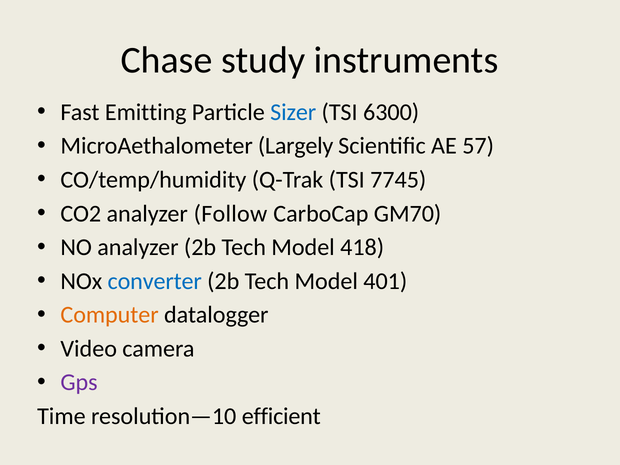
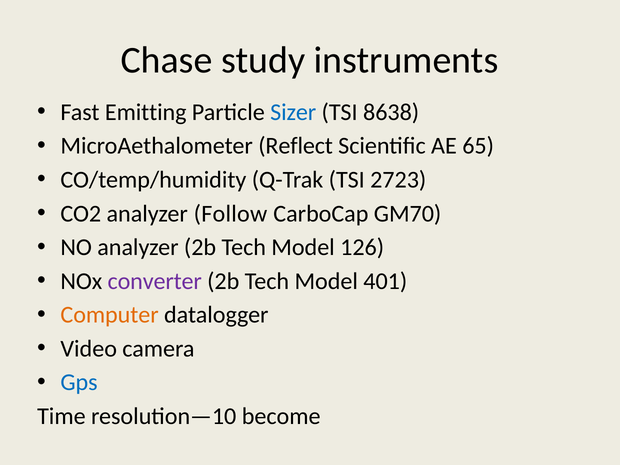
6300: 6300 -> 8638
Largely: Largely -> Reflect
57: 57 -> 65
7745: 7745 -> 2723
418: 418 -> 126
converter colour: blue -> purple
Gps colour: purple -> blue
efficient: efficient -> become
